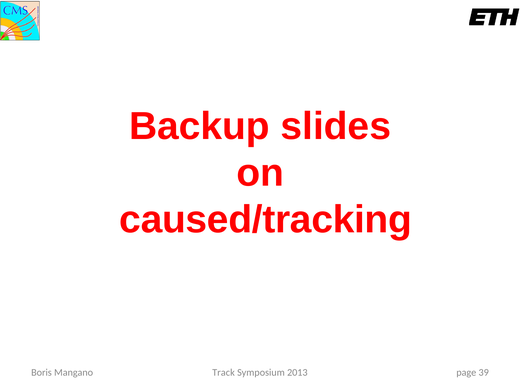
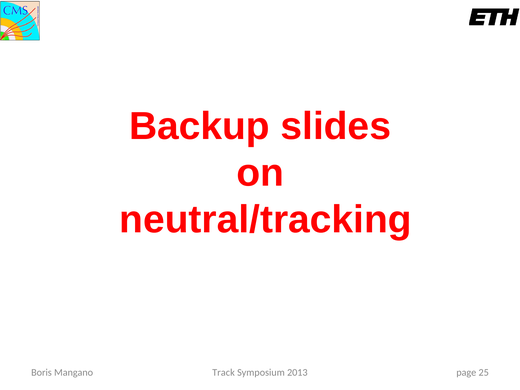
caused/tracking: caused/tracking -> neutral/tracking
39: 39 -> 25
